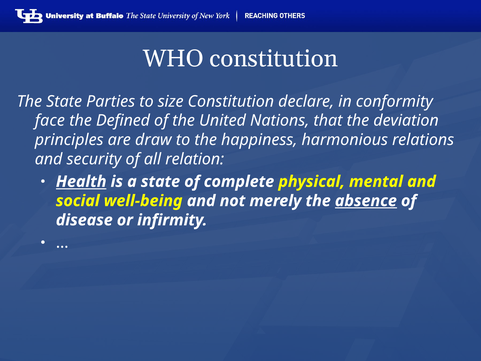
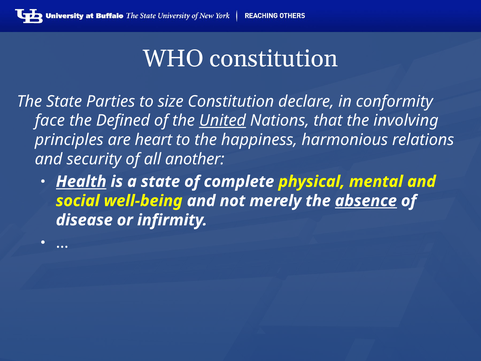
United underline: none -> present
deviation: deviation -> involving
draw: draw -> heart
relation: relation -> another
